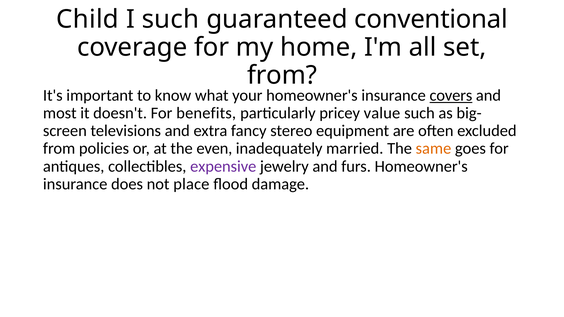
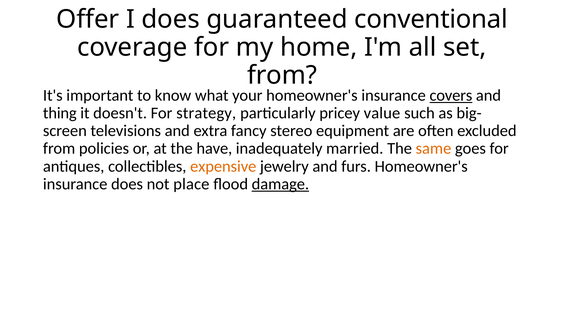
Child: Child -> Offer
I such: such -> does
most: most -> thing
benefits: benefits -> strategy
even: even -> have
expensive colour: purple -> orange
damage underline: none -> present
